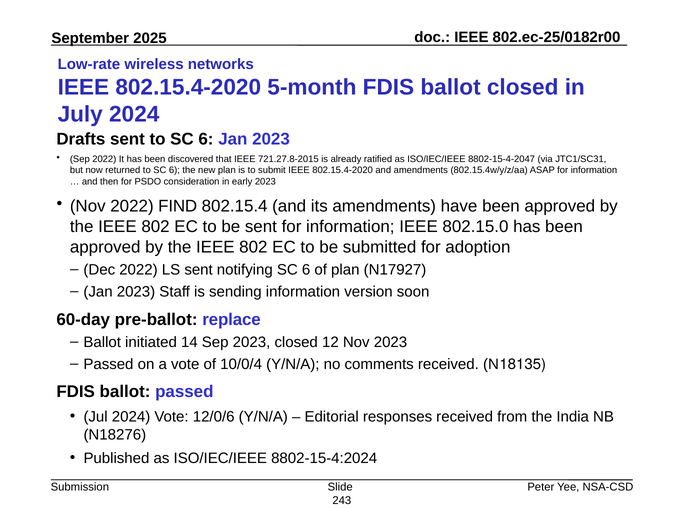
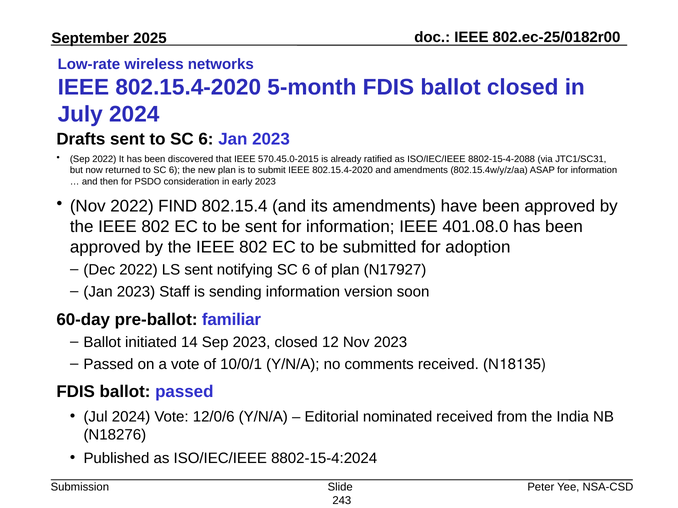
721.27.8-2015: 721.27.8-2015 -> 570.45.0-2015
8802-15-4-2047: 8802-15-4-2047 -> 8802-15-4-2088
802.15.0: 802.15.0 -> 401.08.0
replace: replace -> familiar
10/0/4: 10/0/4 -> 10/0/1
responses: responses -> nominated
